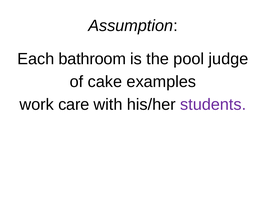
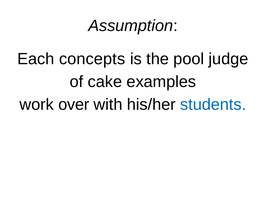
bathroom: bathroom -> concepts
care: care -> over
students colour: purple -> blue
